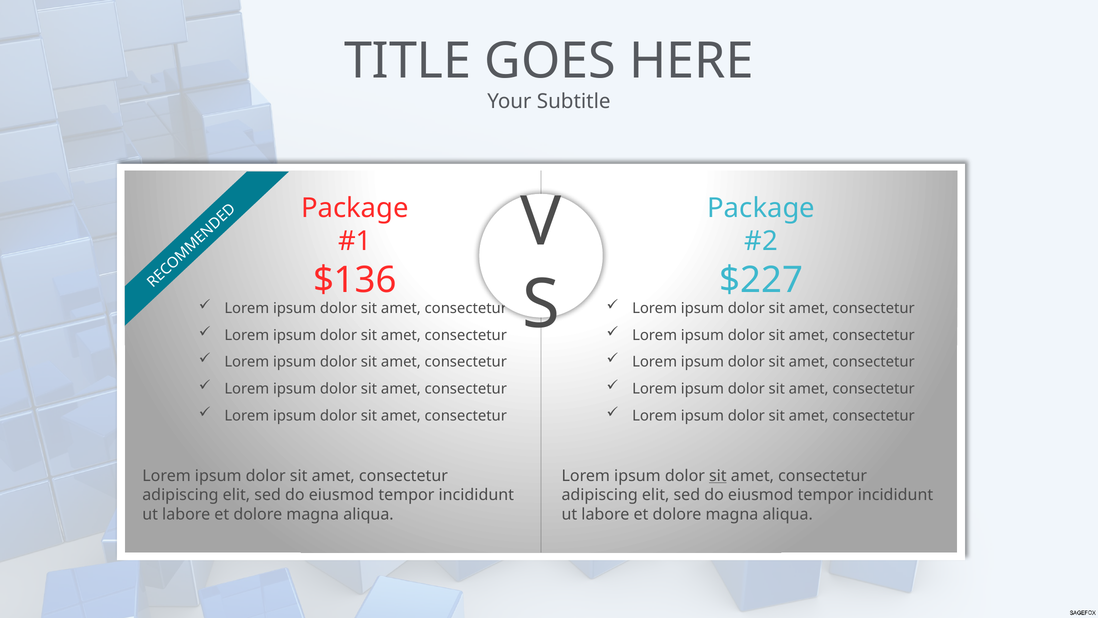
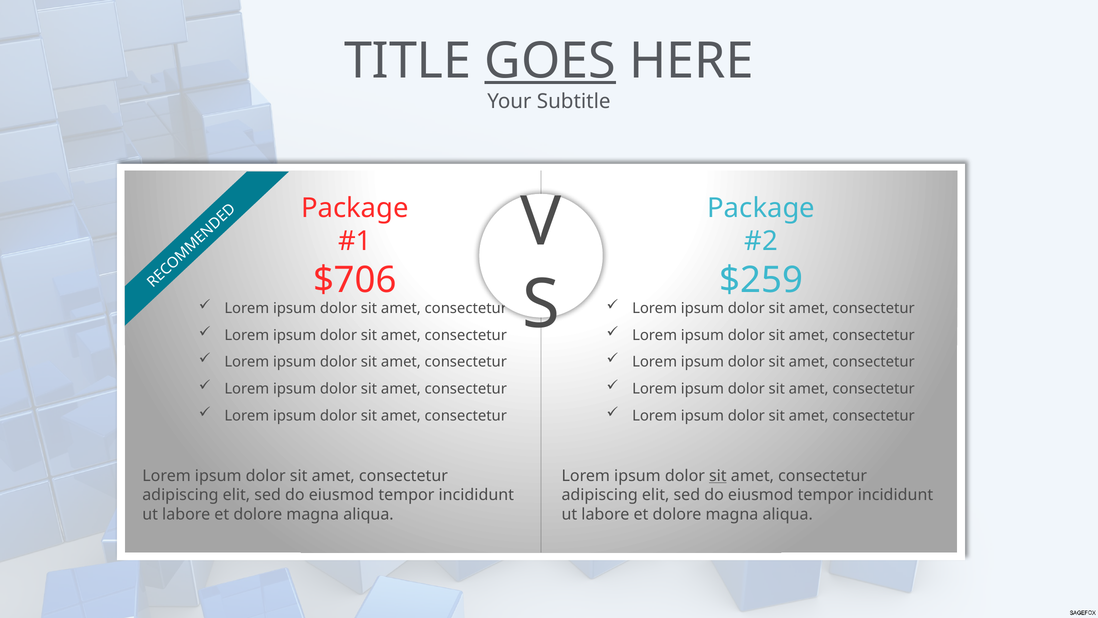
GOES underline: none -> present
$136: $136 -> $706
$227: $227 -> $259
